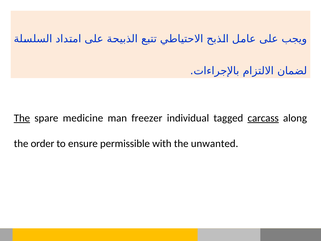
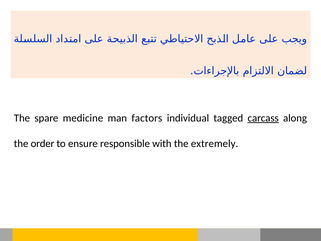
The at (22, 118) underline: present -> none
freezer: freezer -> factors
permissible: permissible -> responsible
unwanted: unwanted -> extremely
